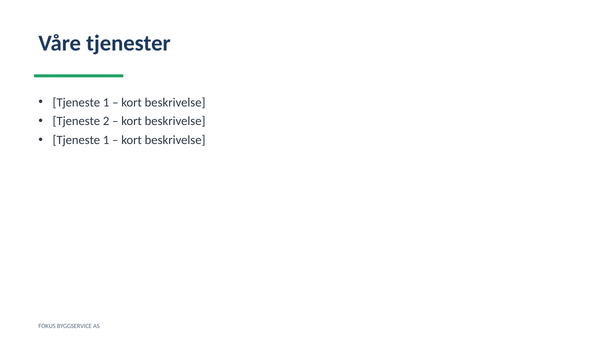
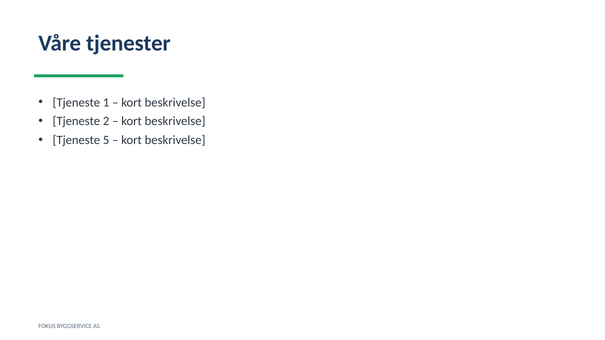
1 at (106, 140): 1 -> 5
